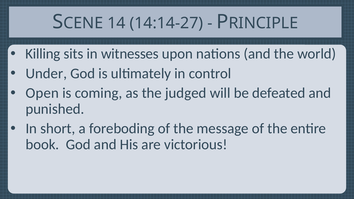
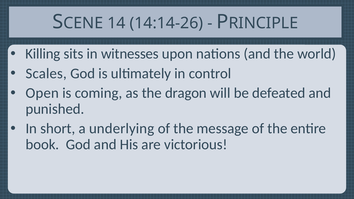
14:14-27: 14:14-27 -> 14:14-26
Under: Under -> Scales
judged: judged -> dragon
foreboding: foreboding -> underlying
